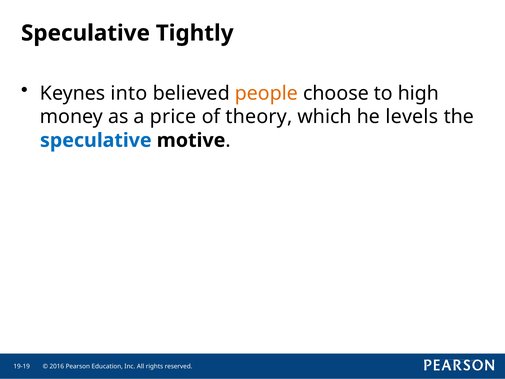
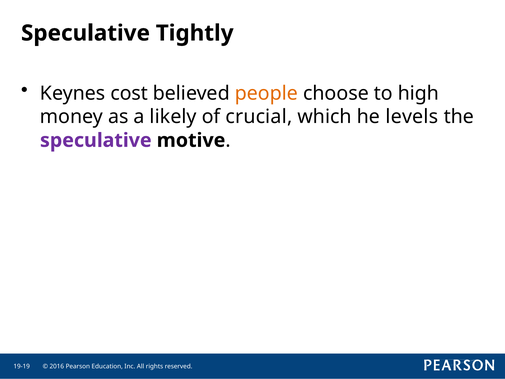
into: into -> cost
price: price -> likely
theory: theory -> crucial
speculative at (96, 140) colour: blue -> purple
